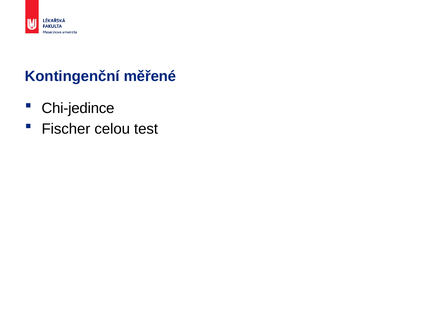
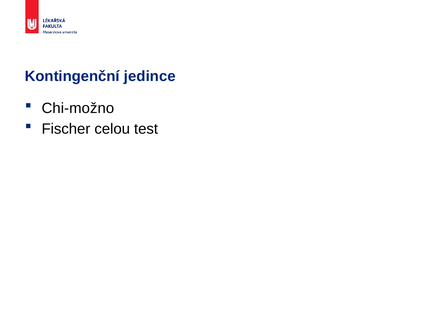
měřené: měřené -> jedince
Chi-jedince: Chi-jedince -> Chi-možno
